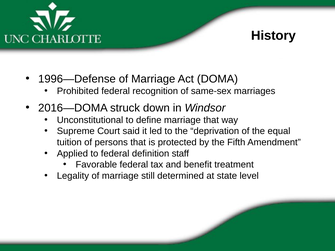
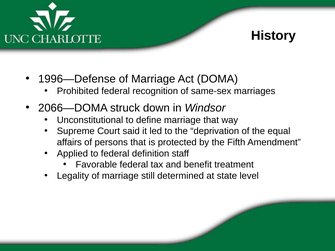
2016—DOMA: 2016—DOMA -> 2066—DOMA
tuition: tuition -> affairs
